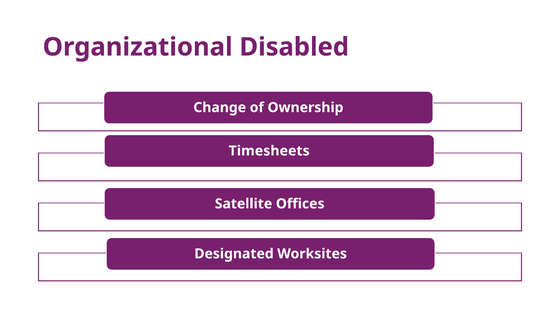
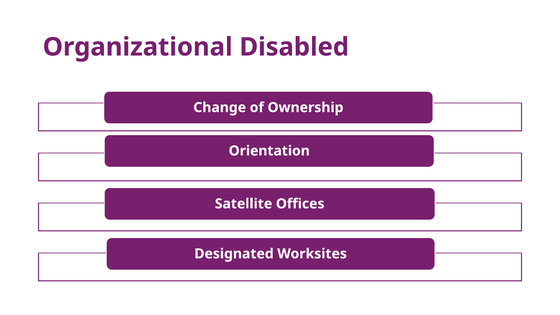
Timesheets: Timesheets -> Orientation
